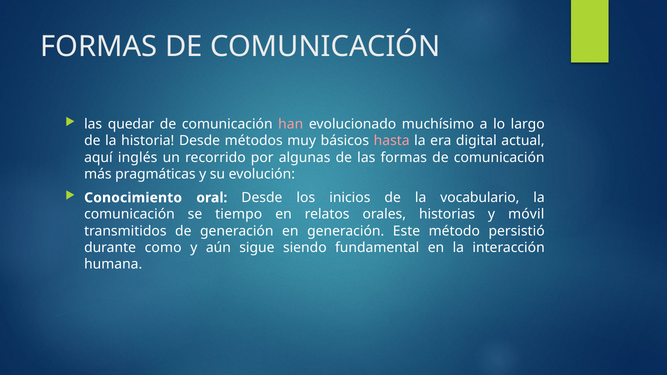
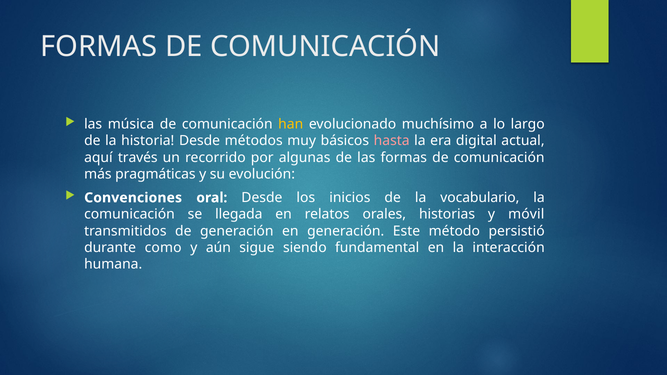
quedar: quedar -> música
han colour: pink -> yellow
inglés: inglés -> través
Conocimiento: Conocimiento -> Convenciones
tiempo: tiempo -> llegada
